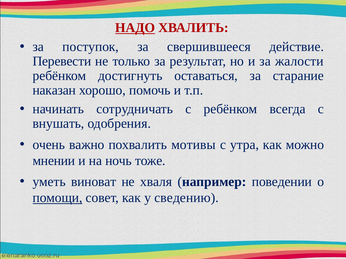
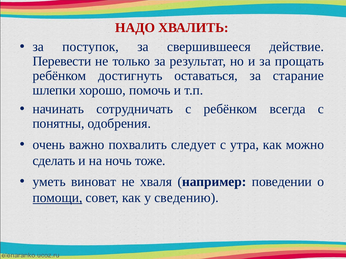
НАДО underline: present -> none
жалости: жалости -> прощать
наказан: наказан -> шлепки
внушать: внушать -> понятны
мотивы: мотивы -> следует
мнении: мнении -> сделать
